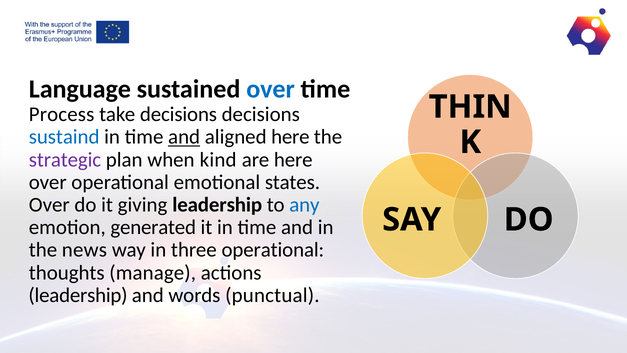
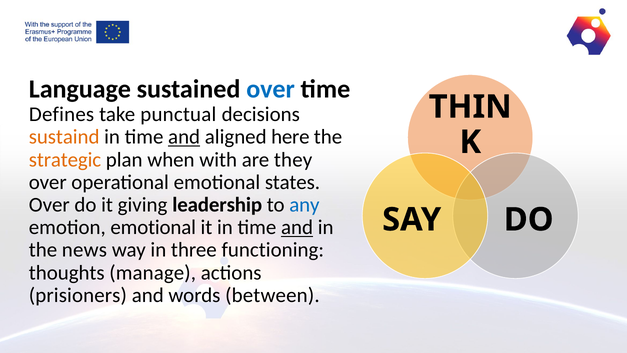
Process: Process -> Defines
take decisions: decisions -> punctual
sustaind colour: blue -> orange
strategic colour: purple -> orange
kind: kind -> with
are here: here -> they
emotion generated: generated -> emotional
and at (297, 227) underline: none -> present
three operational: operational -> functioning
leadership at (78, 295): leadership -> prisioners
punctual: punctual -> between
